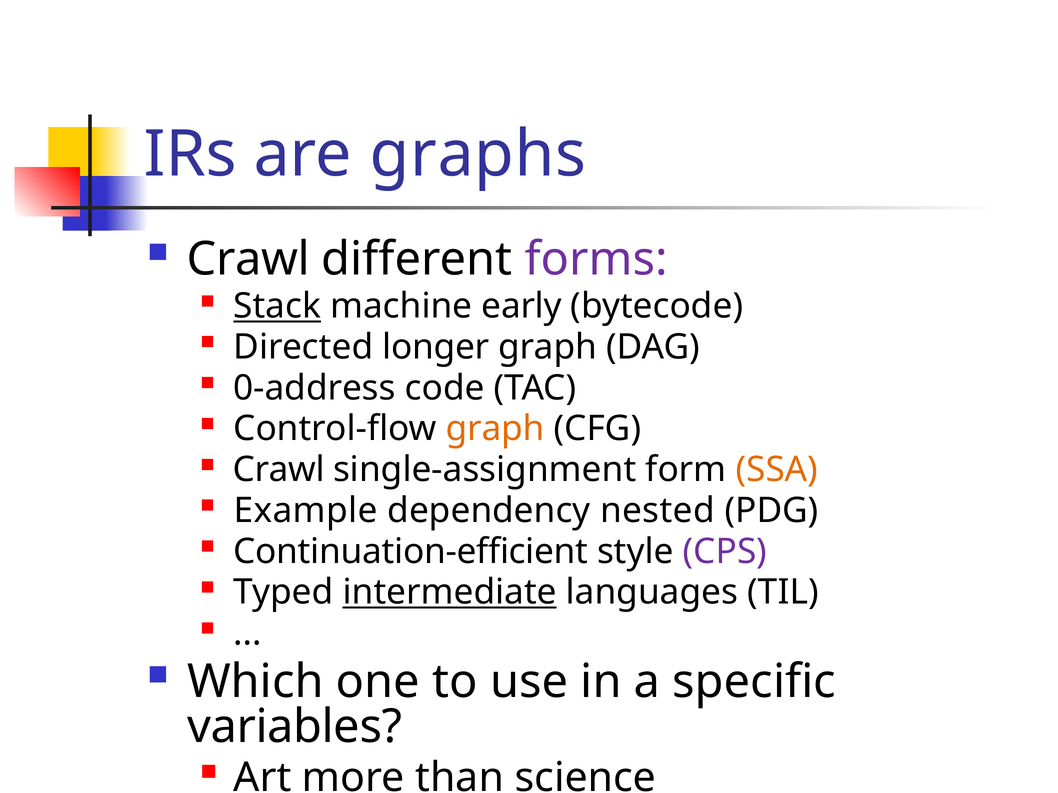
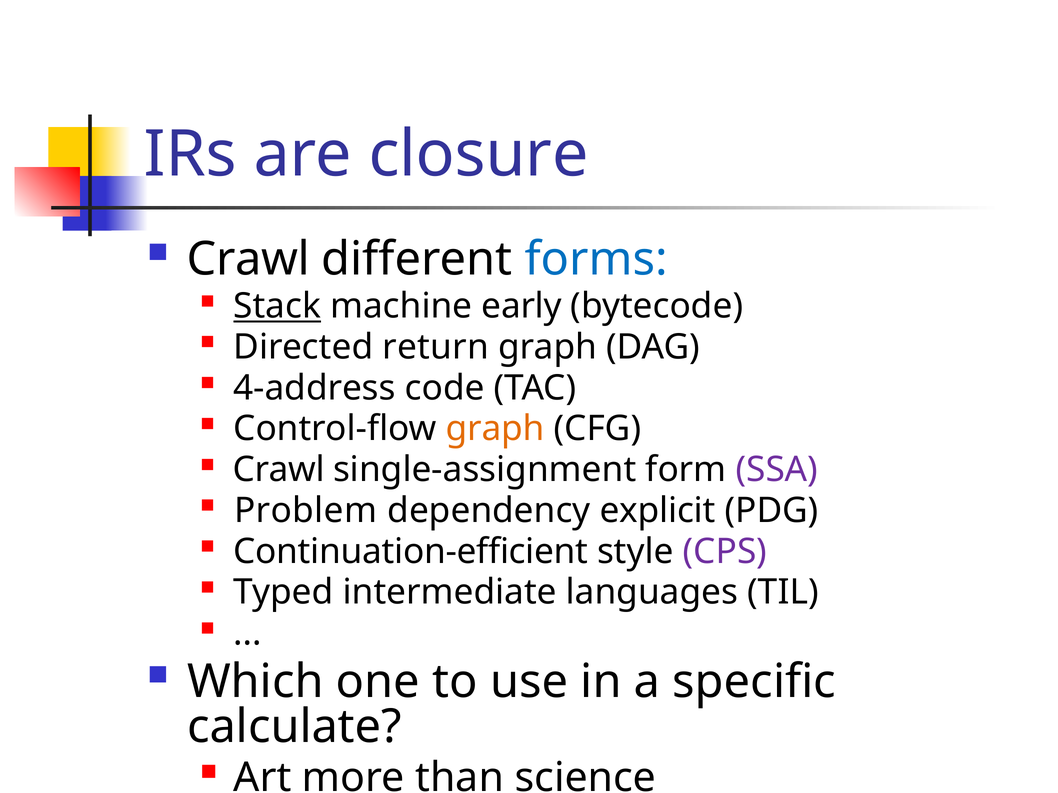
graphs: graphs -> closure
forms colour: purple -> blue
longer: longer -> return
0-address: 0-address -> 4-address
SSA colour: orange -> purple
Example: Example -> Problem
nested: nested -> explicit
intermediate underline: present -> none
variables: variables -> calculate
